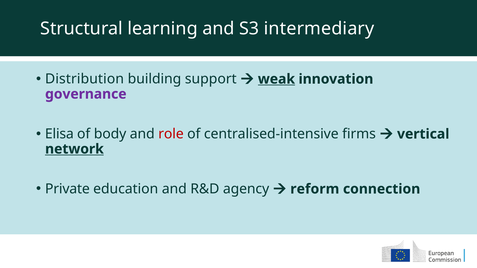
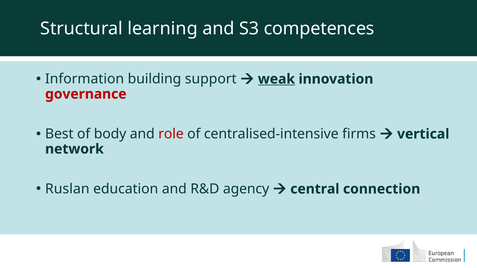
intermediary: intermediary -> competences
Distribution: Distribution -> Information
governance colour: purple -> red
Elisa: Elisa -> Best
network underline: present -> none
Private: Private -> Ruslan
reform: reform -> central
